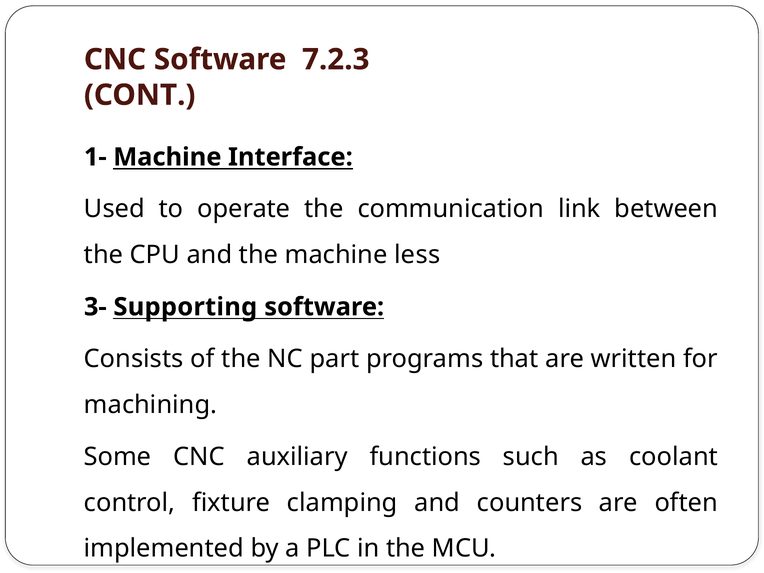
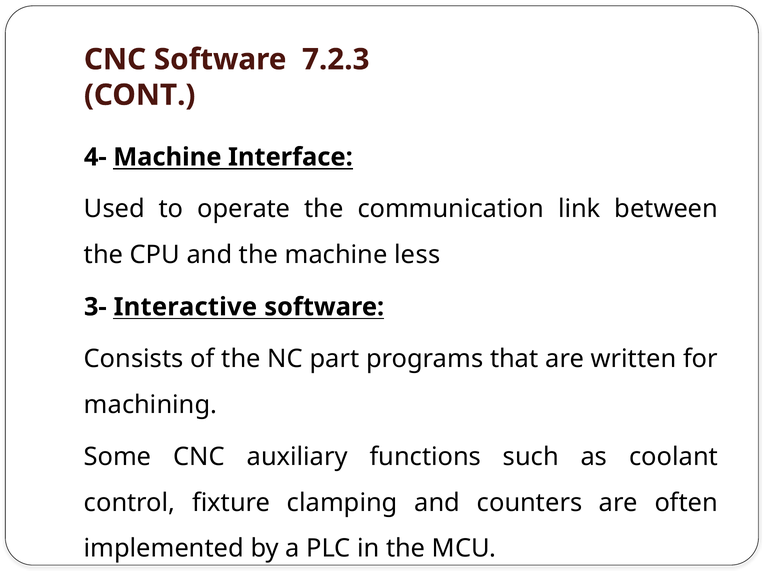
1-: 1- -> 4-
Supporting: Supporting -> Interactive
